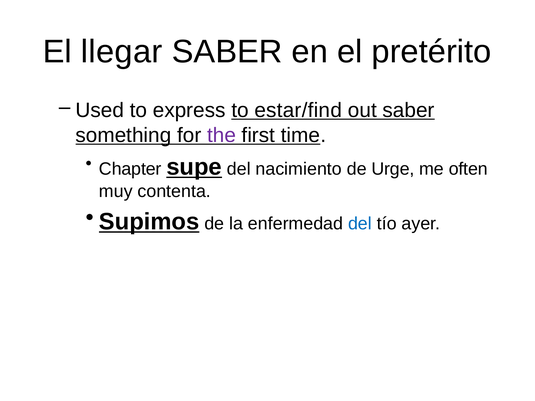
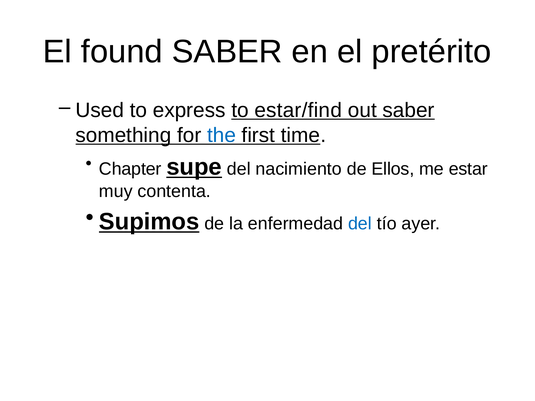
llegar: llegar -> found
the colour: purple -> blue
Urge: Urge -> Ellos
often: often -> estar
